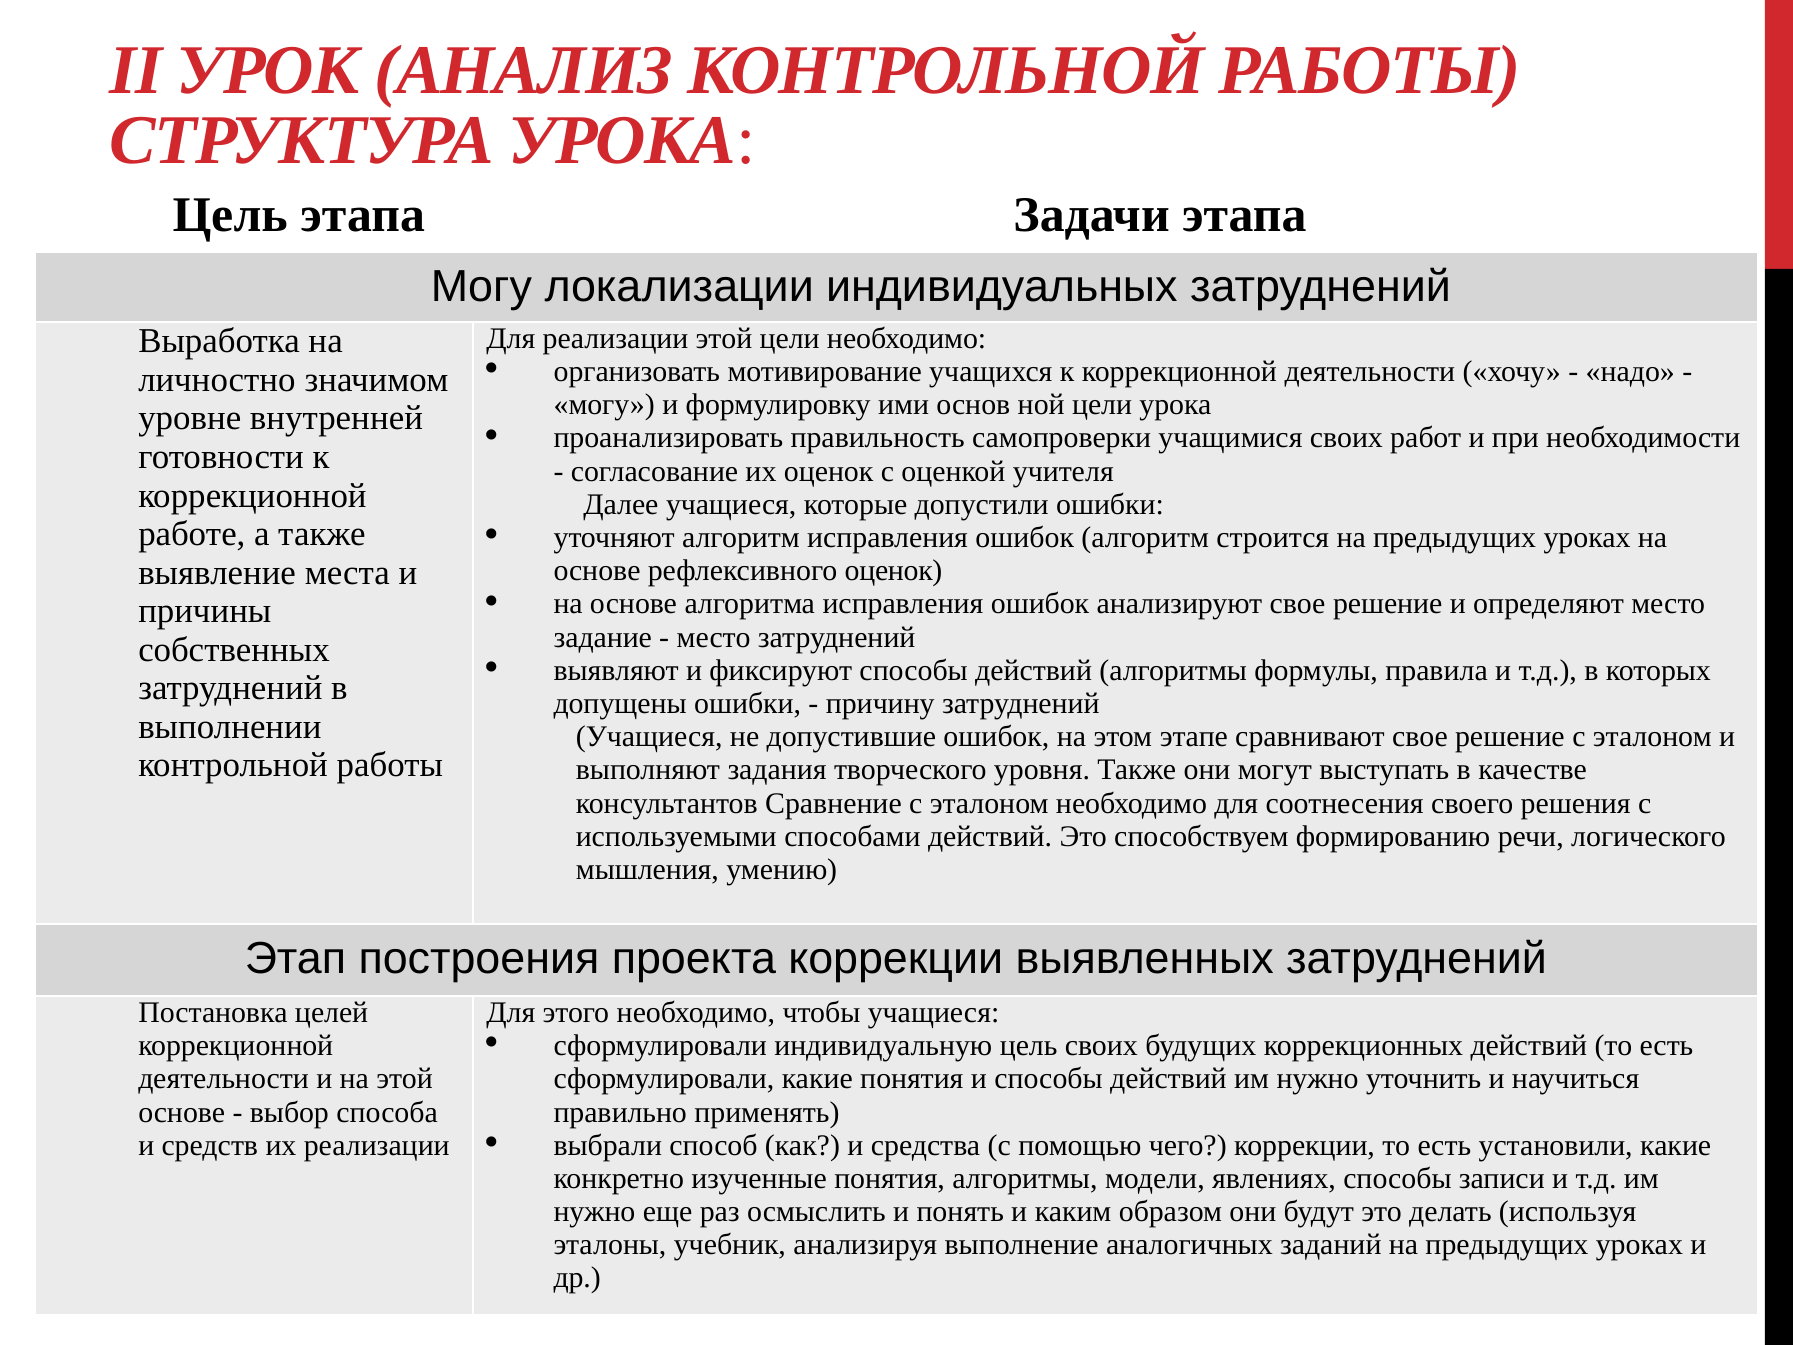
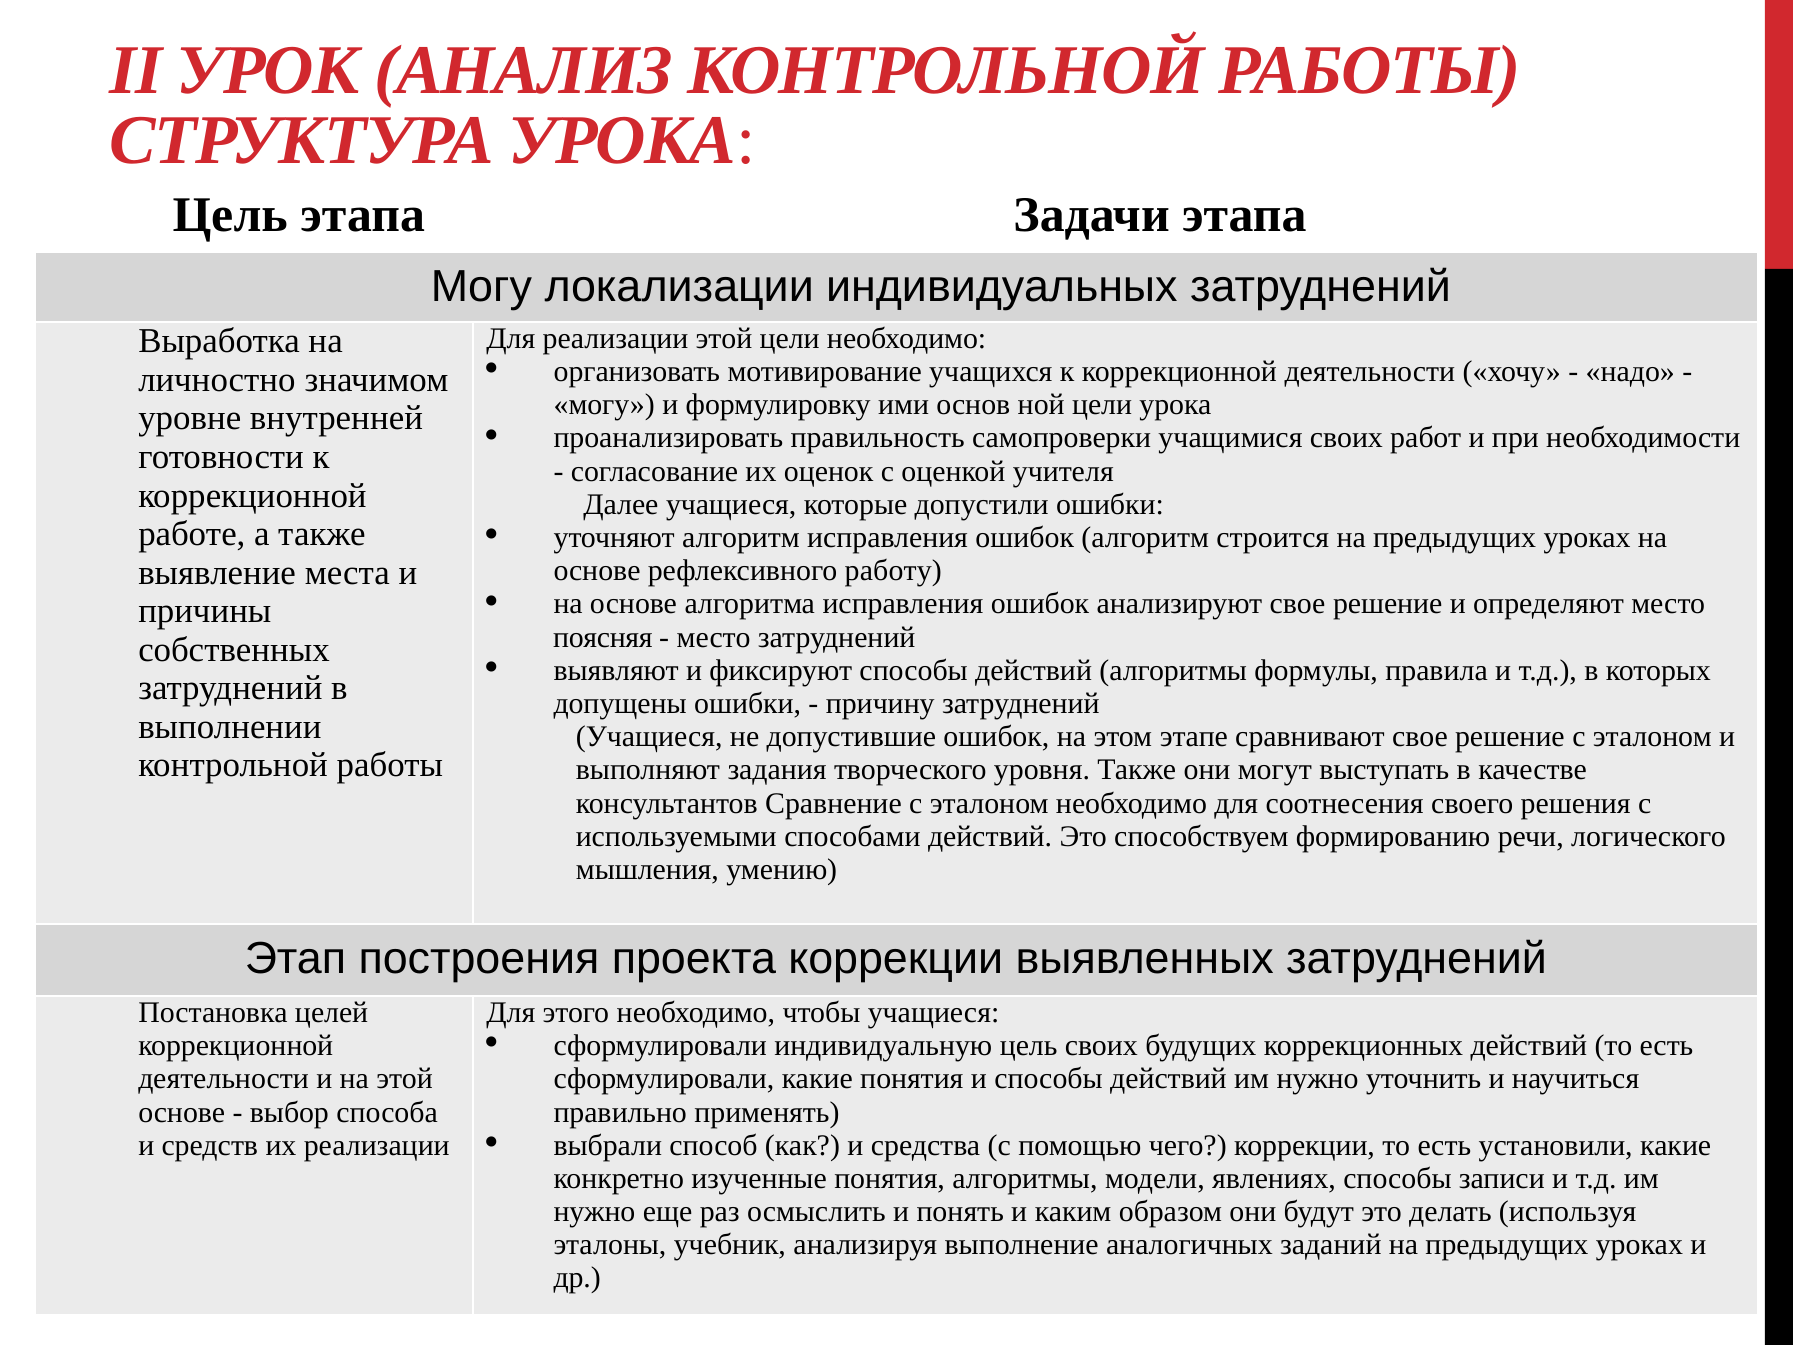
рефлексивного оценок: оценок -> работу
задание: задание -> поясняя
